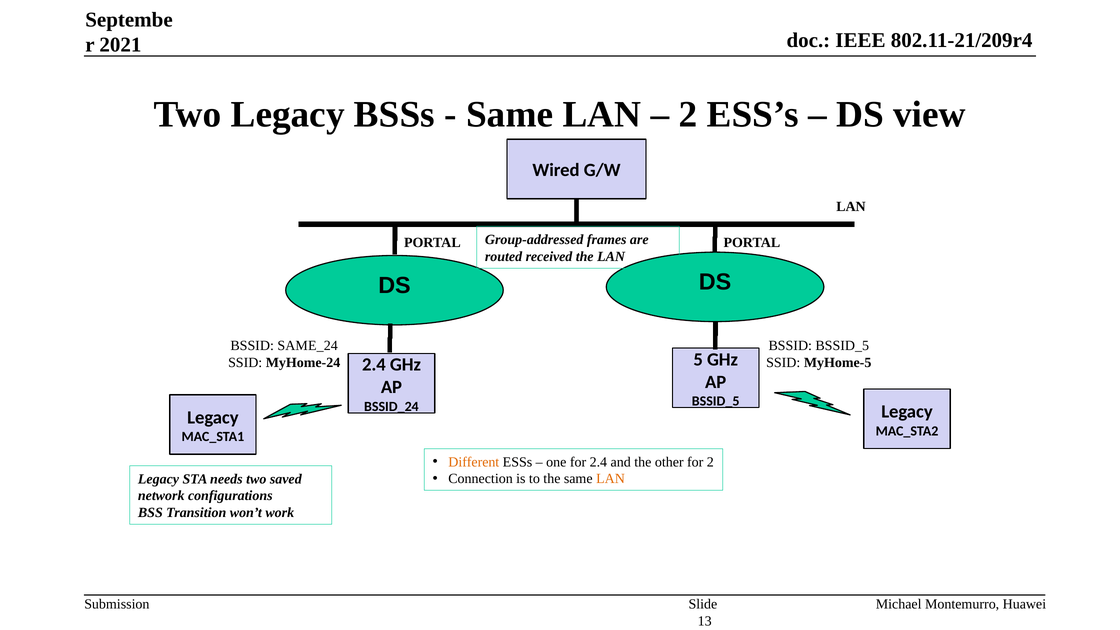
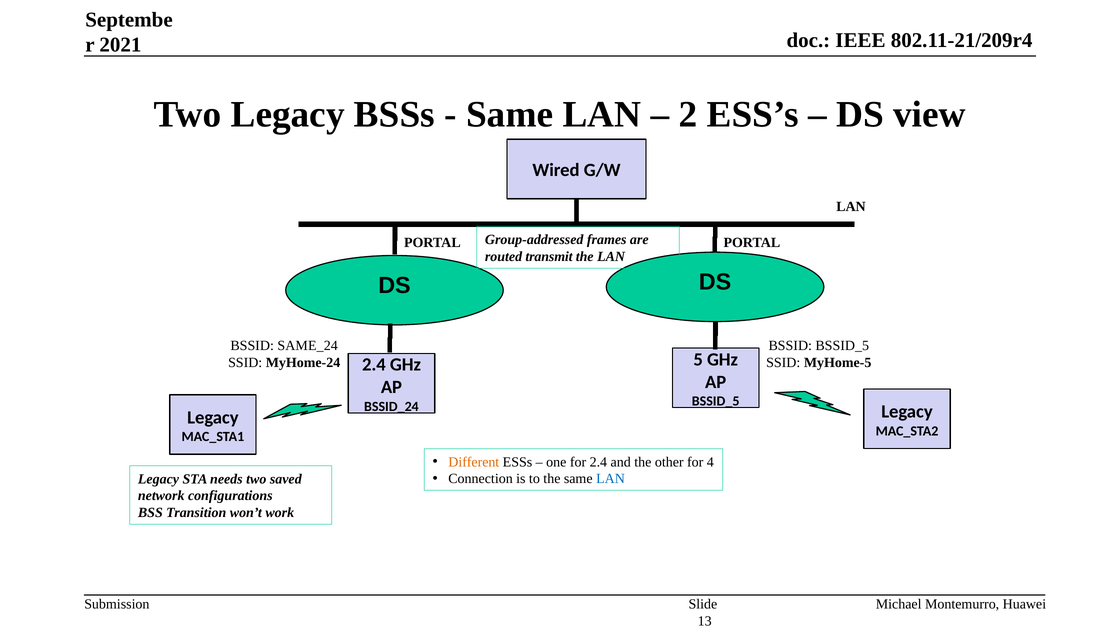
received: received -> transmit
for 2: 2 -> 4
LAN at (611, 479) colour: orange -> blue
